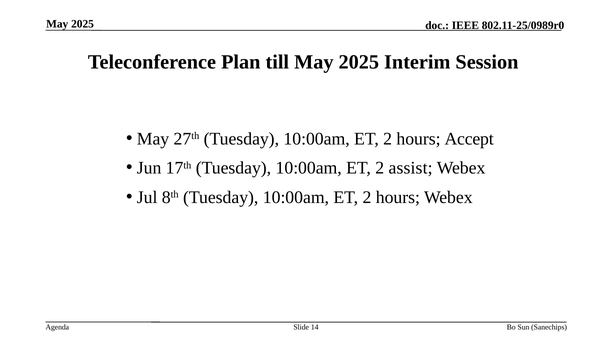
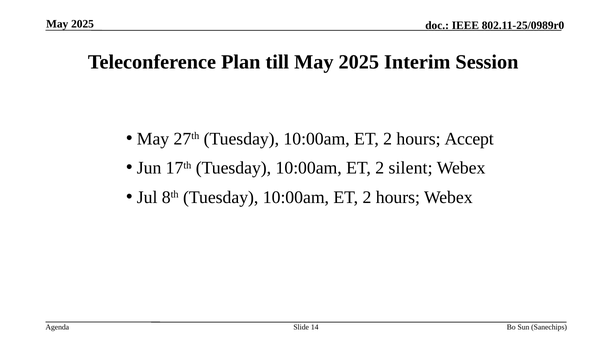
assist: assist -> silent
